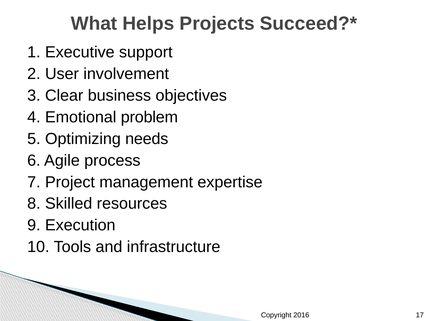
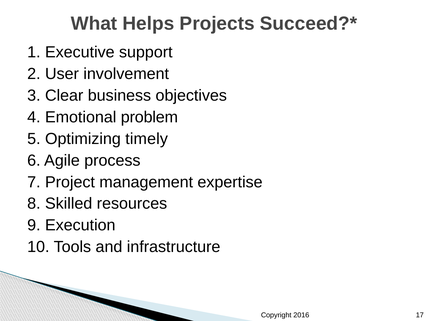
needs: needs -> timely
